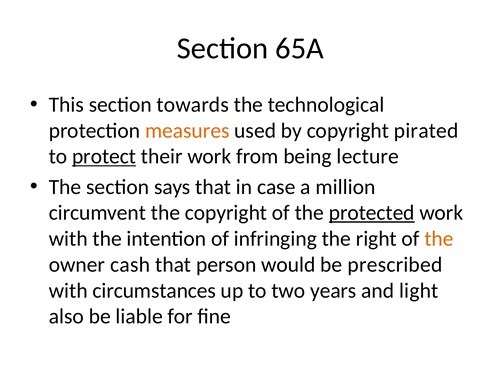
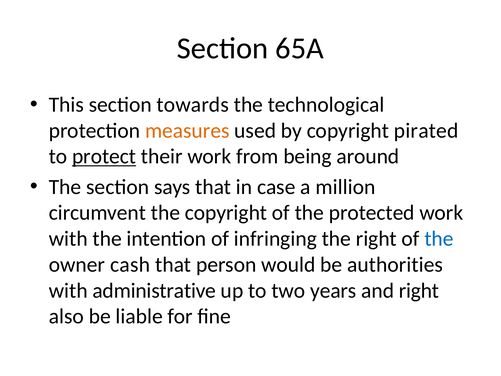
lecture: lecture -> around
protected underline: present -> none
the at (439, 239) colour: orange -> blue
prescribed: prescribed -> authorities
circumstances: circumstances -> administrative
and light: light -> right
